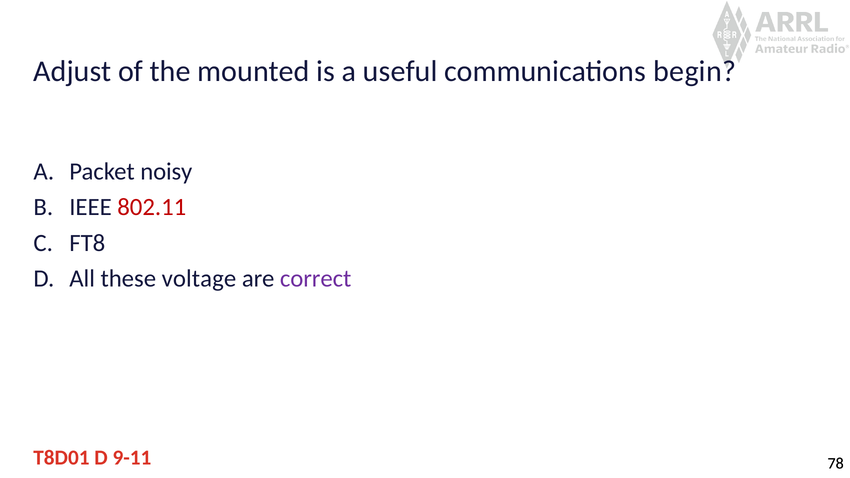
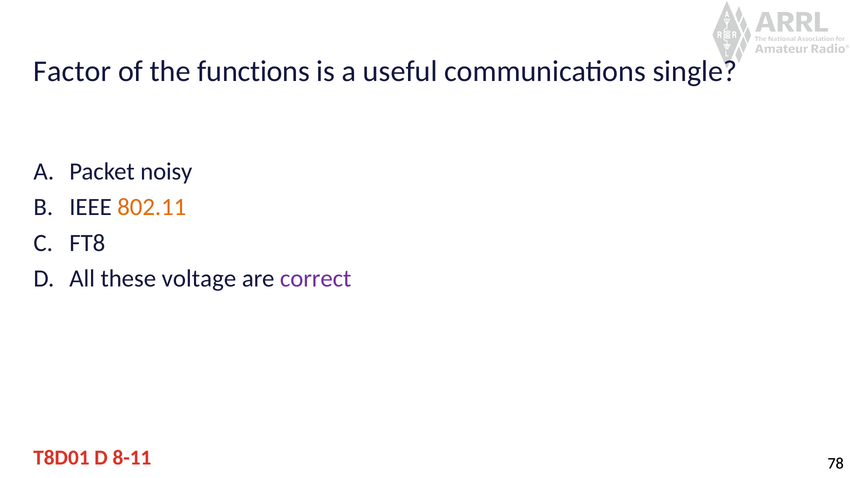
Adjust: Adjust -> Factor
mounted: mounted -> functions
begin: begin -> single
802.11 colour: red -> orange
9-11: 9-11 -> 8-11
